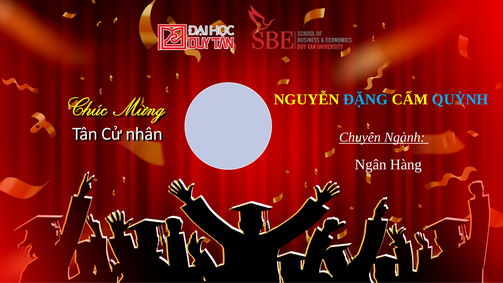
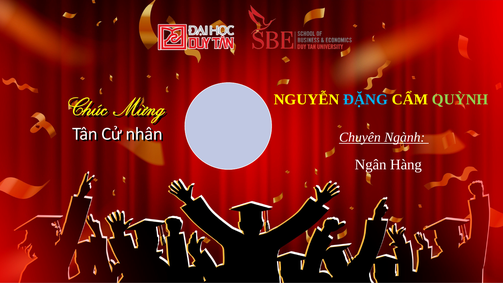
QUỲNH colour: light blue -> light green
